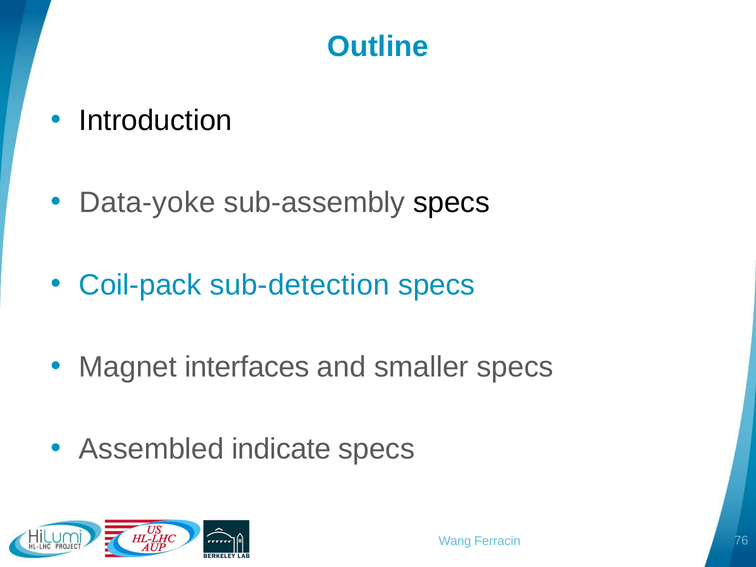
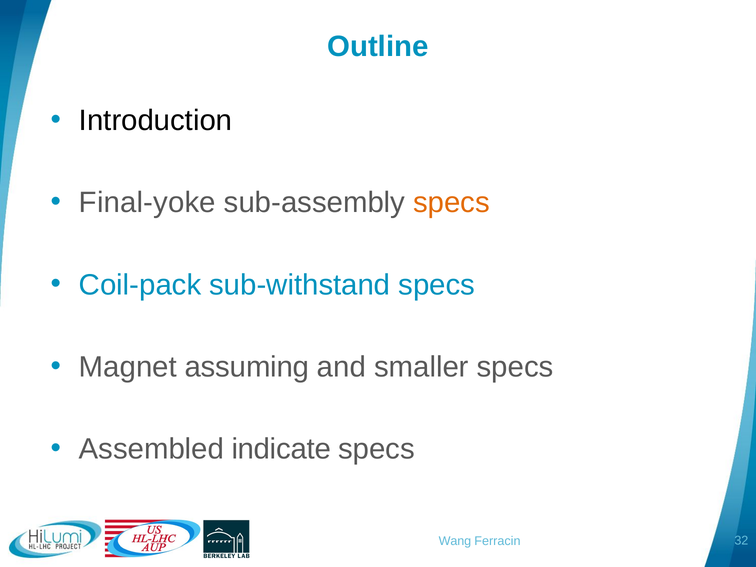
Data-yoke: Data-yoke -> Final-yoke
specs at (451, 203) colour: black -> orange
sub-detection: sub-detection -> sub-withstand
interfaces: interfaces -> assuming
76: 76 -> 32
